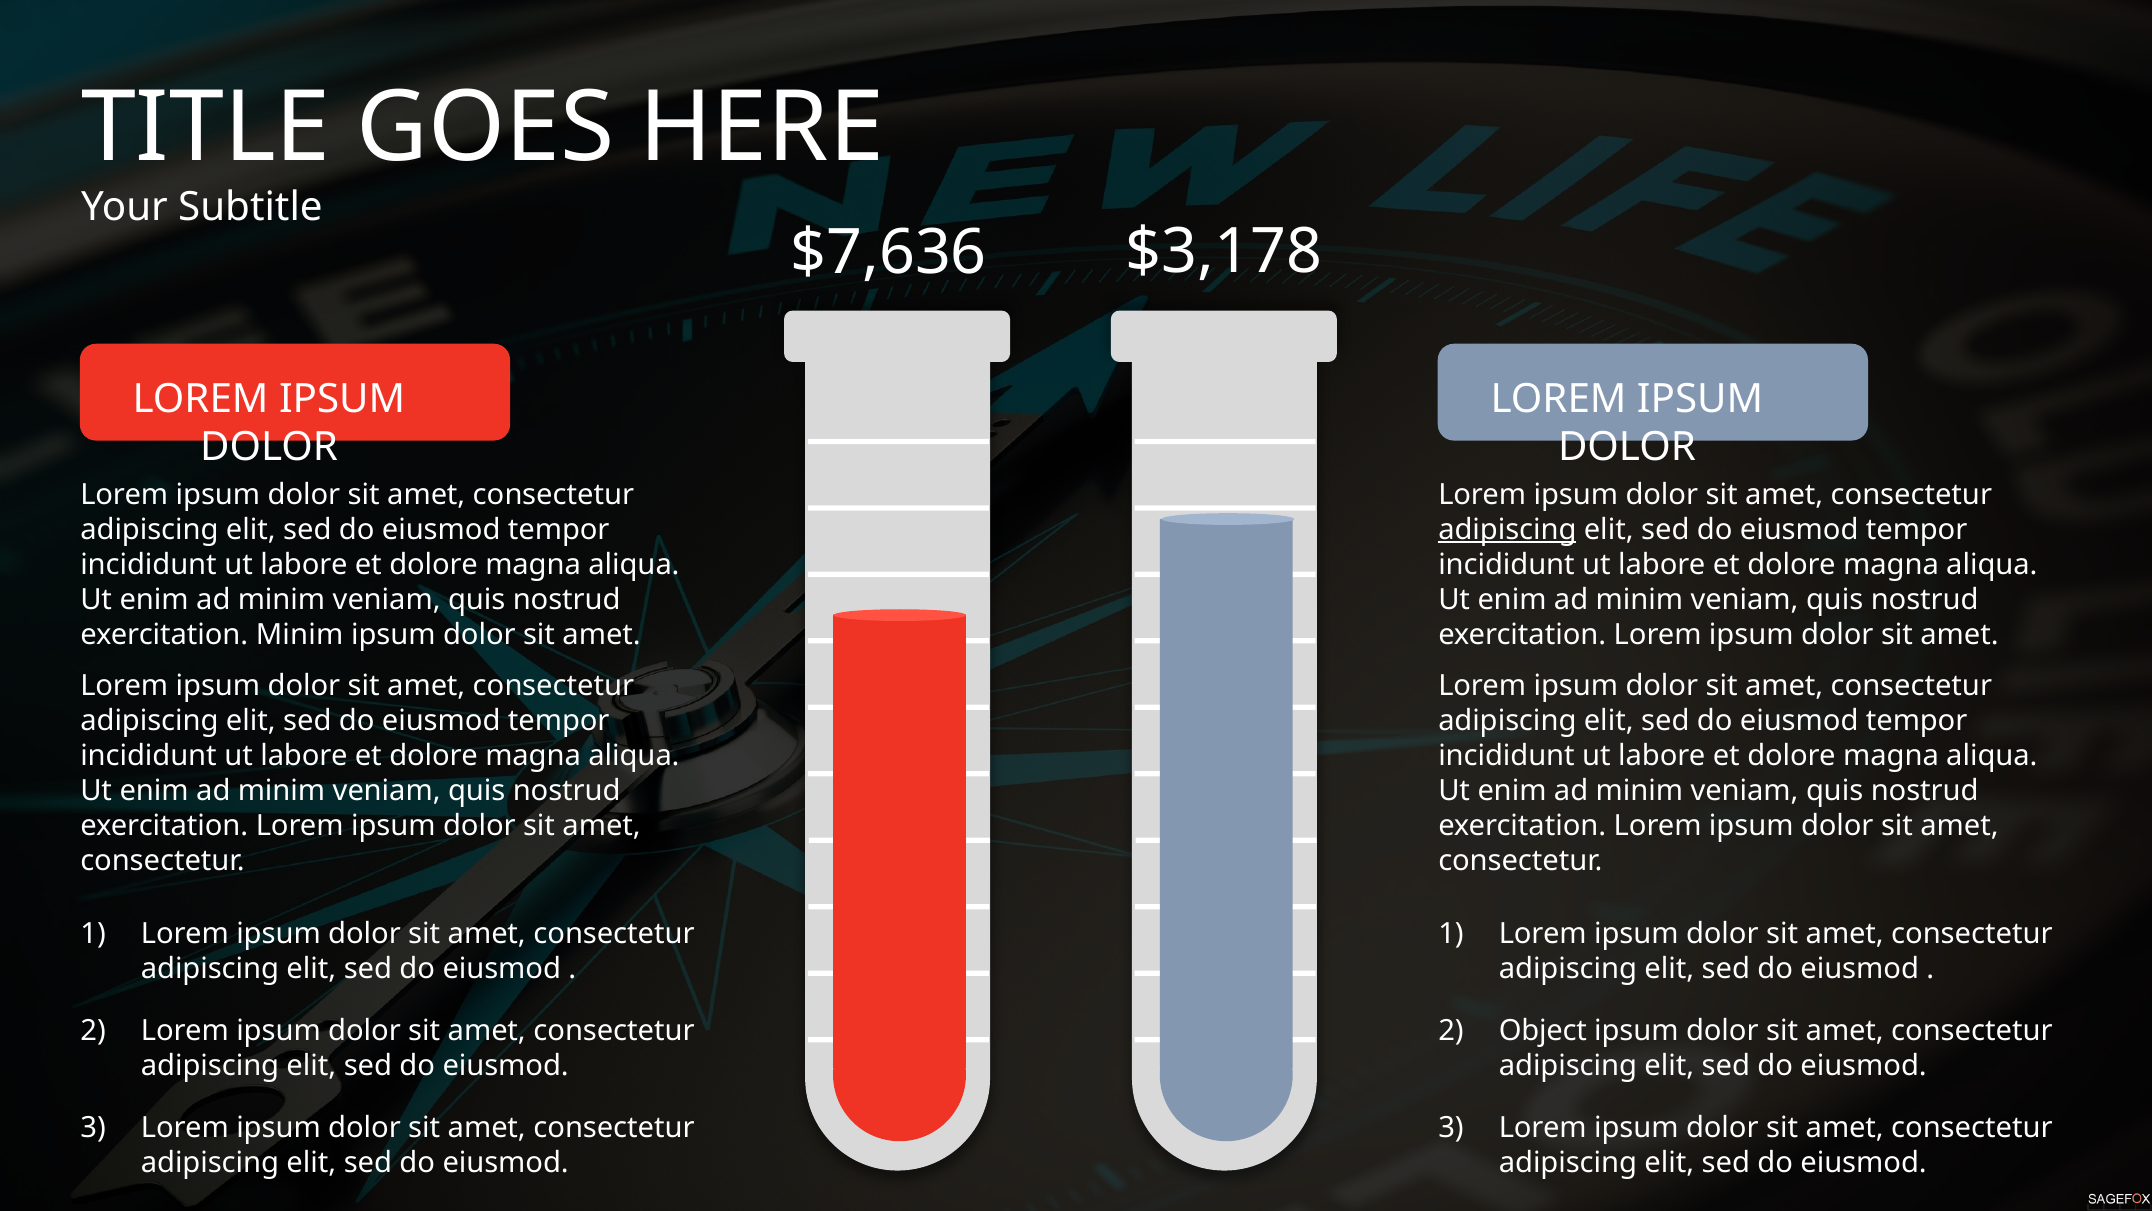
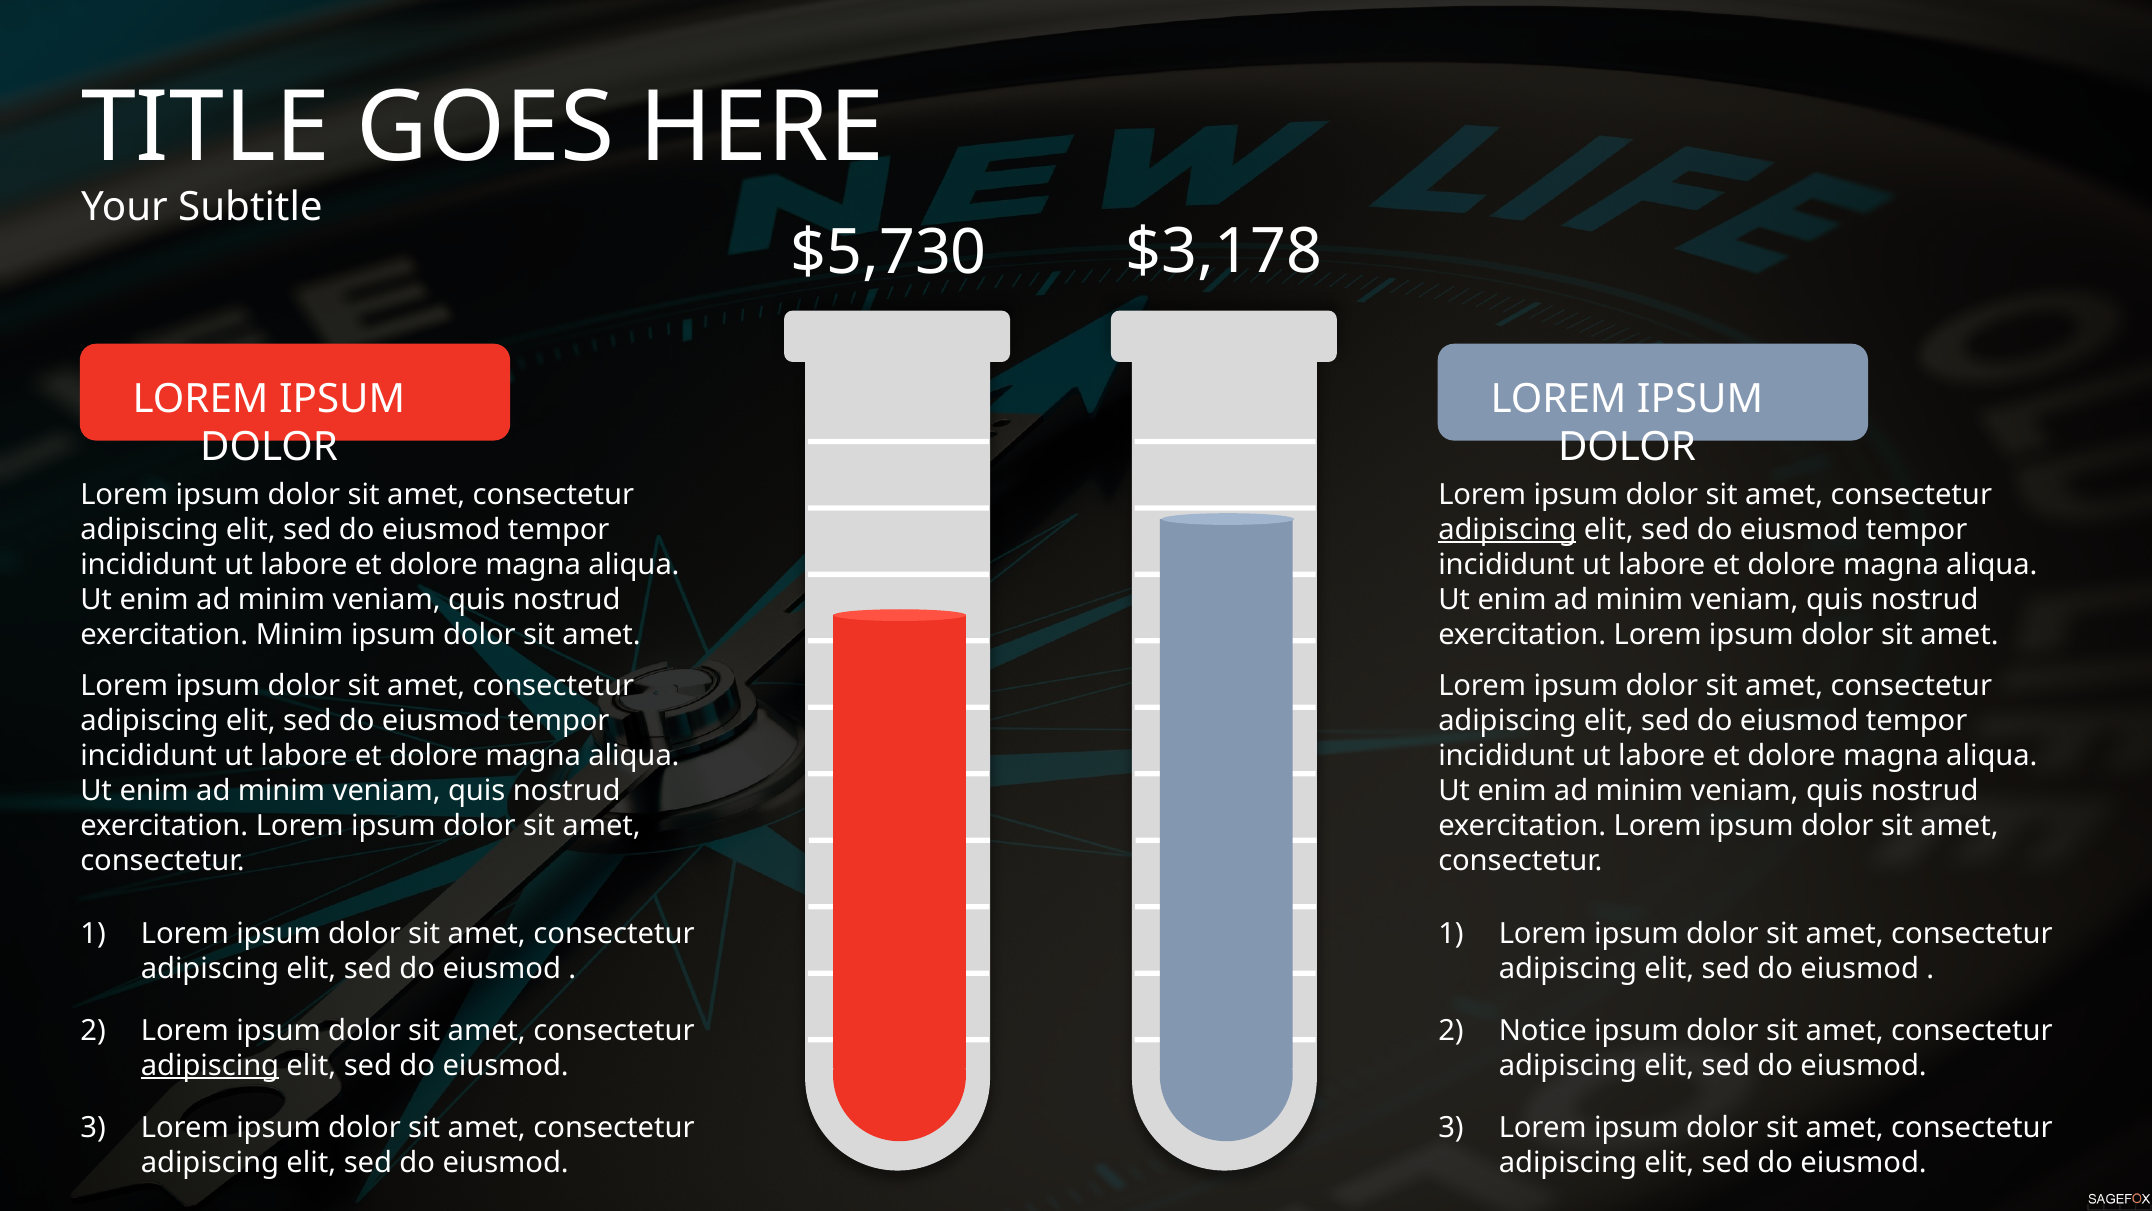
$7,636: $7,636 -> $5,730
Object: Object -> Notice
adipiscing at (210, 1065) underline: none -> present
